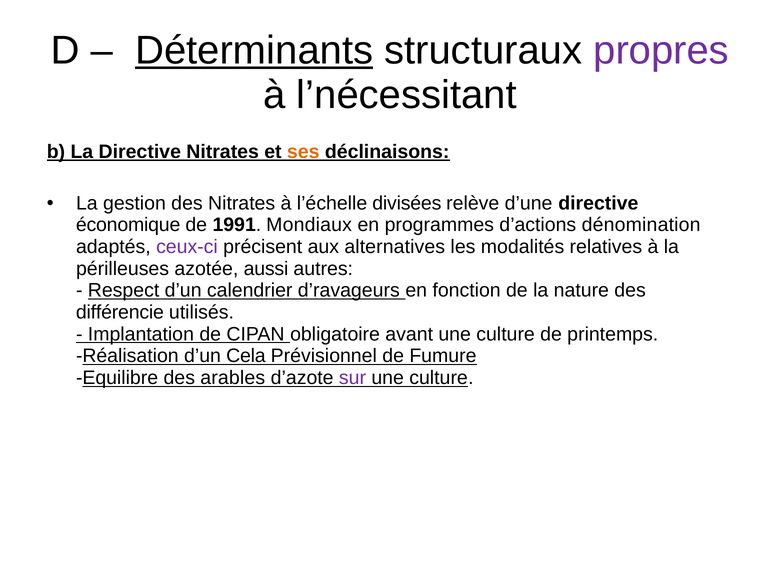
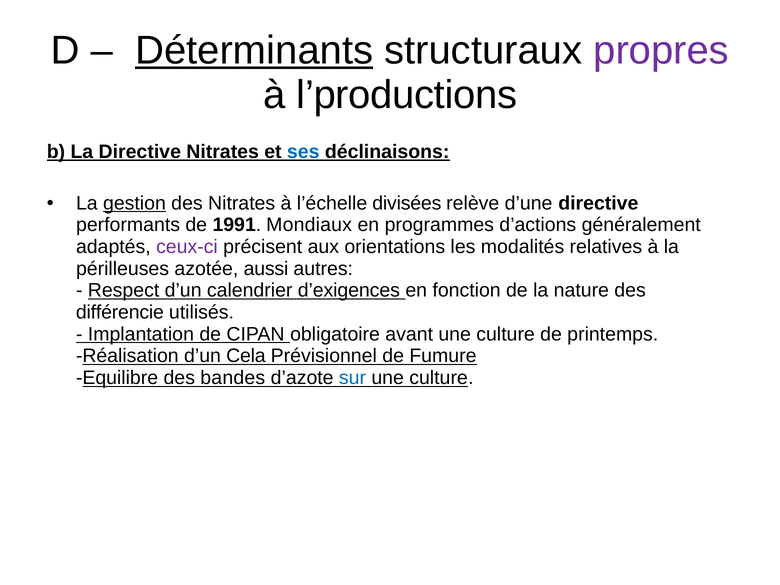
l’nécessitant: l’nécessitant -> l’productions
ses colour: orange -> blue
gestion underline: none -> present
économique: économique -> performants
dénomination: dénomination -> généralement
alternatives: alternatives -> orientations
d’ravageurs: d’ravageurs -> d’exigences
arables: arables -> bandes
sur colour: purple -> blue
